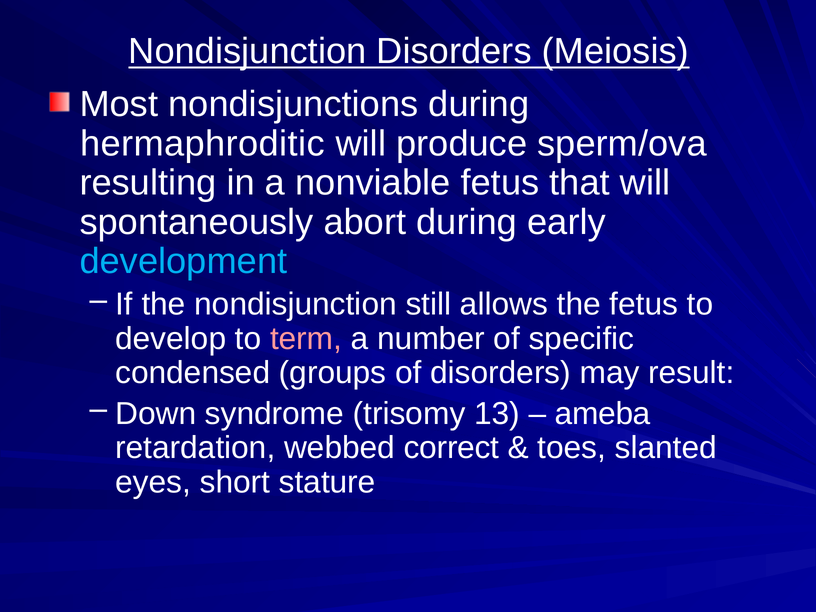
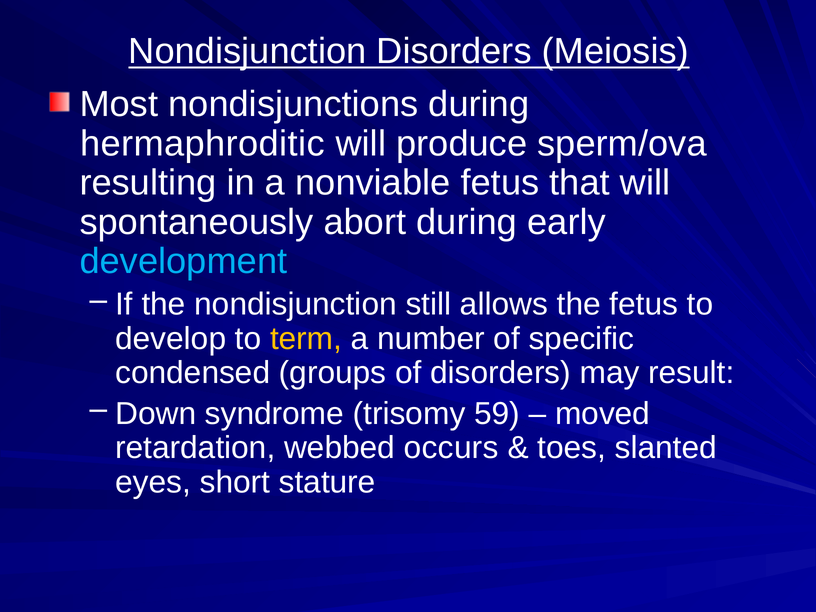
term colour: pink -> yellow
13: 13 -> 59
ameba: ameba -> moved
correct: correct -> occurs
